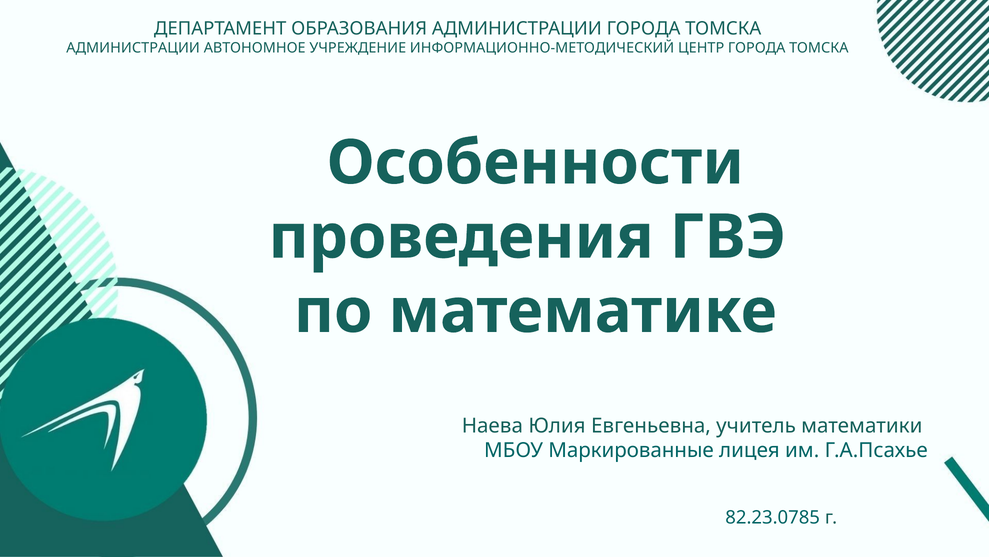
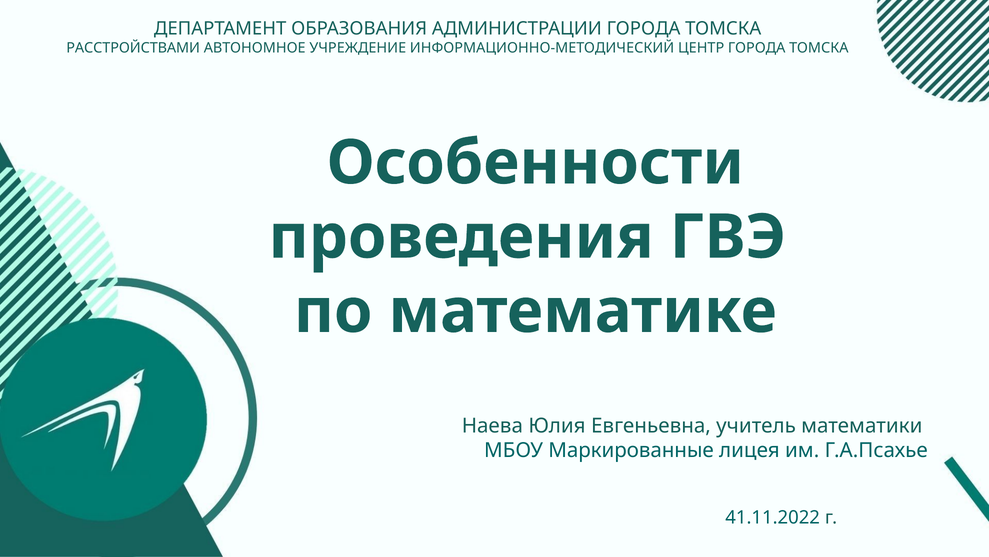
АДМИНИСТРАЦИИ at (133, 48): АДМИНИСТРАЦИИ -> РАССТРОЙСТВАМИ
82.23.0785: 82.23.0785 -> 41.11.2022
